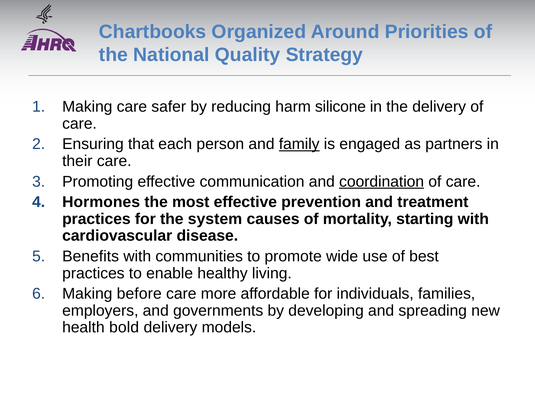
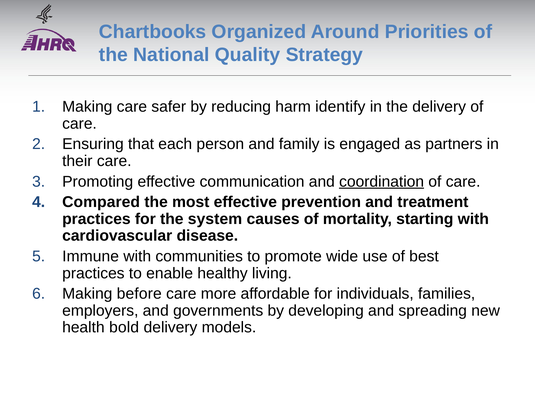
silicone: silicone -> identify
family underline: present -> none
Hormones: Hormones -> Compared
Benefits: Benefits -> Immune
